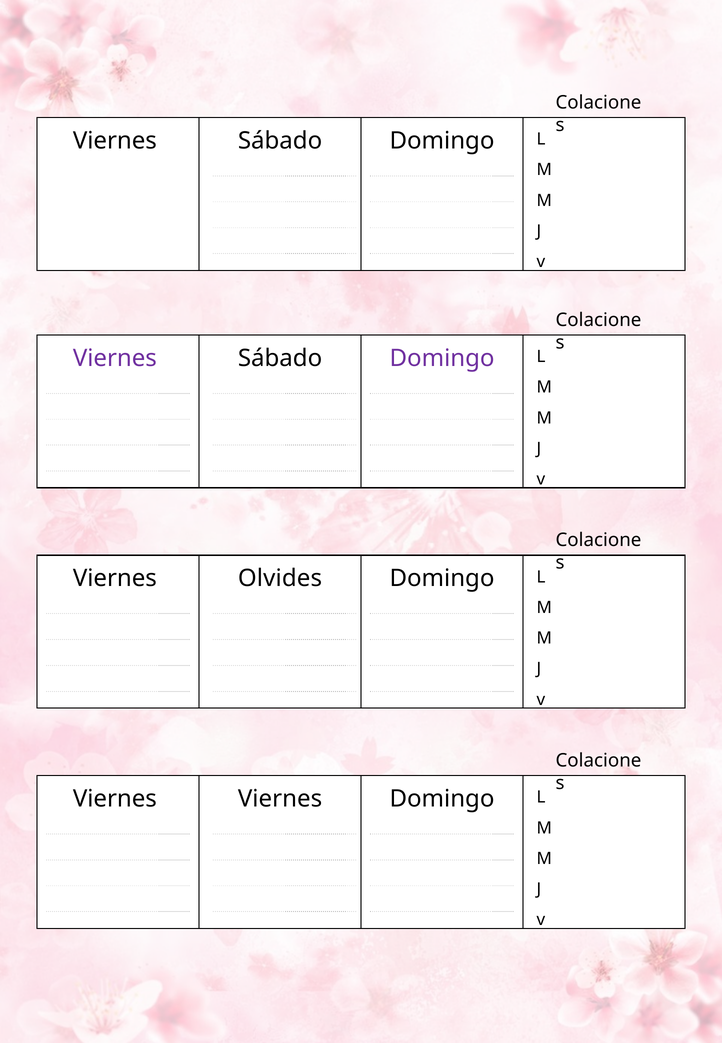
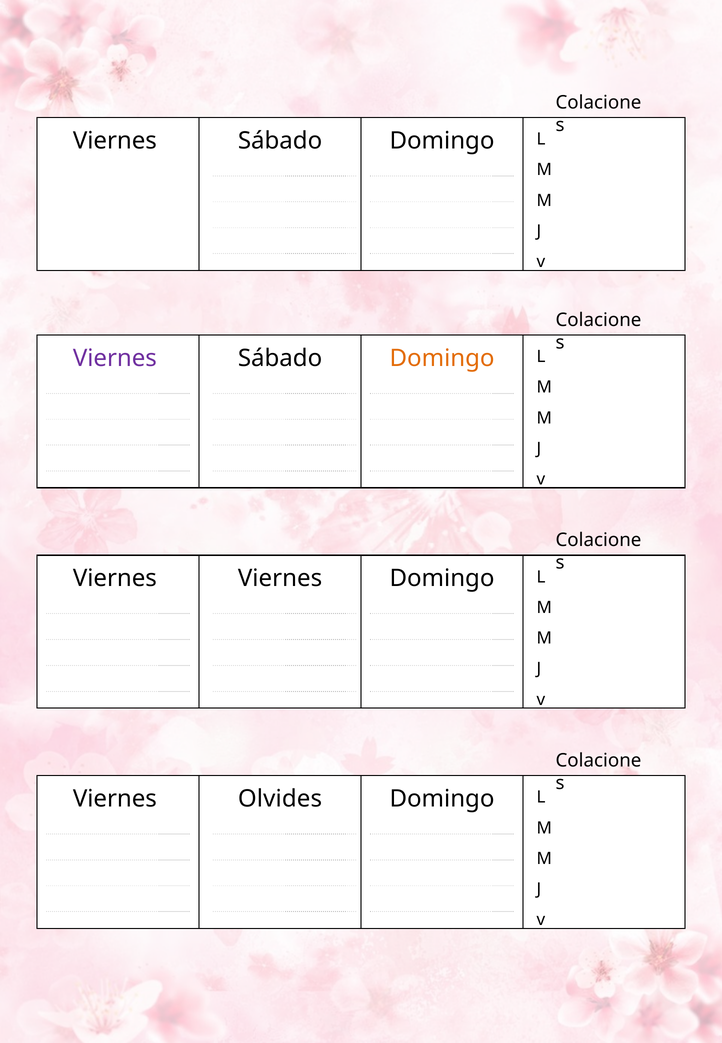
Domingo at (442, 358) colour: purple -> orange
Viernes Olvides: Olvides -> Viernes
Viernes Viernes: Viernes -> Olvides
